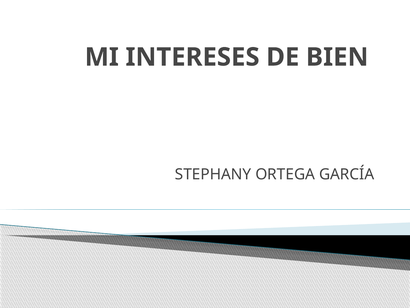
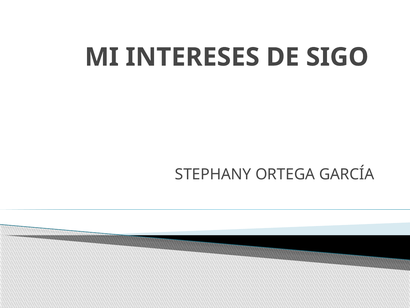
BIEN: BIEN -> SIGO
